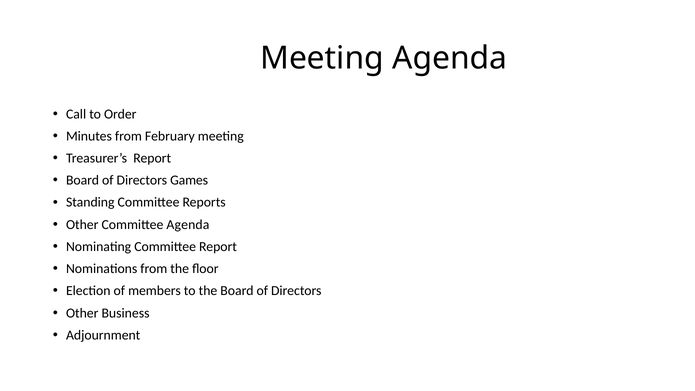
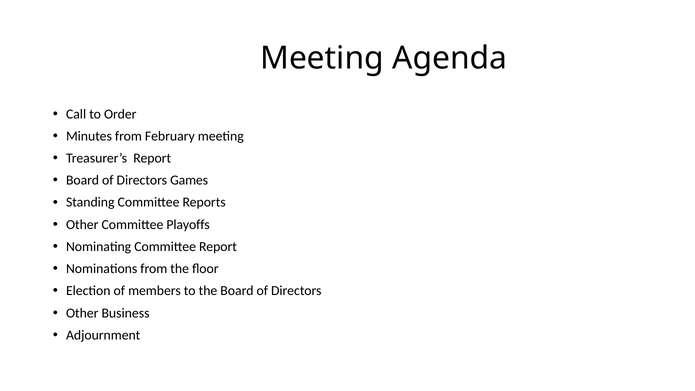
Committee Agenda: Agenda -> Playoffs
